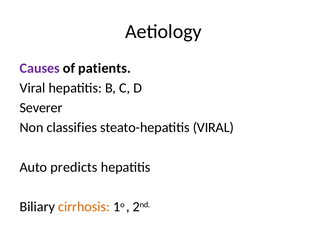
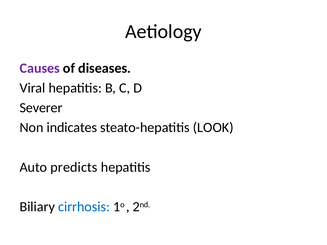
patients: patients -> diseases
classifies: classifies -> indicates
steato-hepatitis VIRAL: VIRAL -> LOOK
cirrhosis colour: orange -> blue
